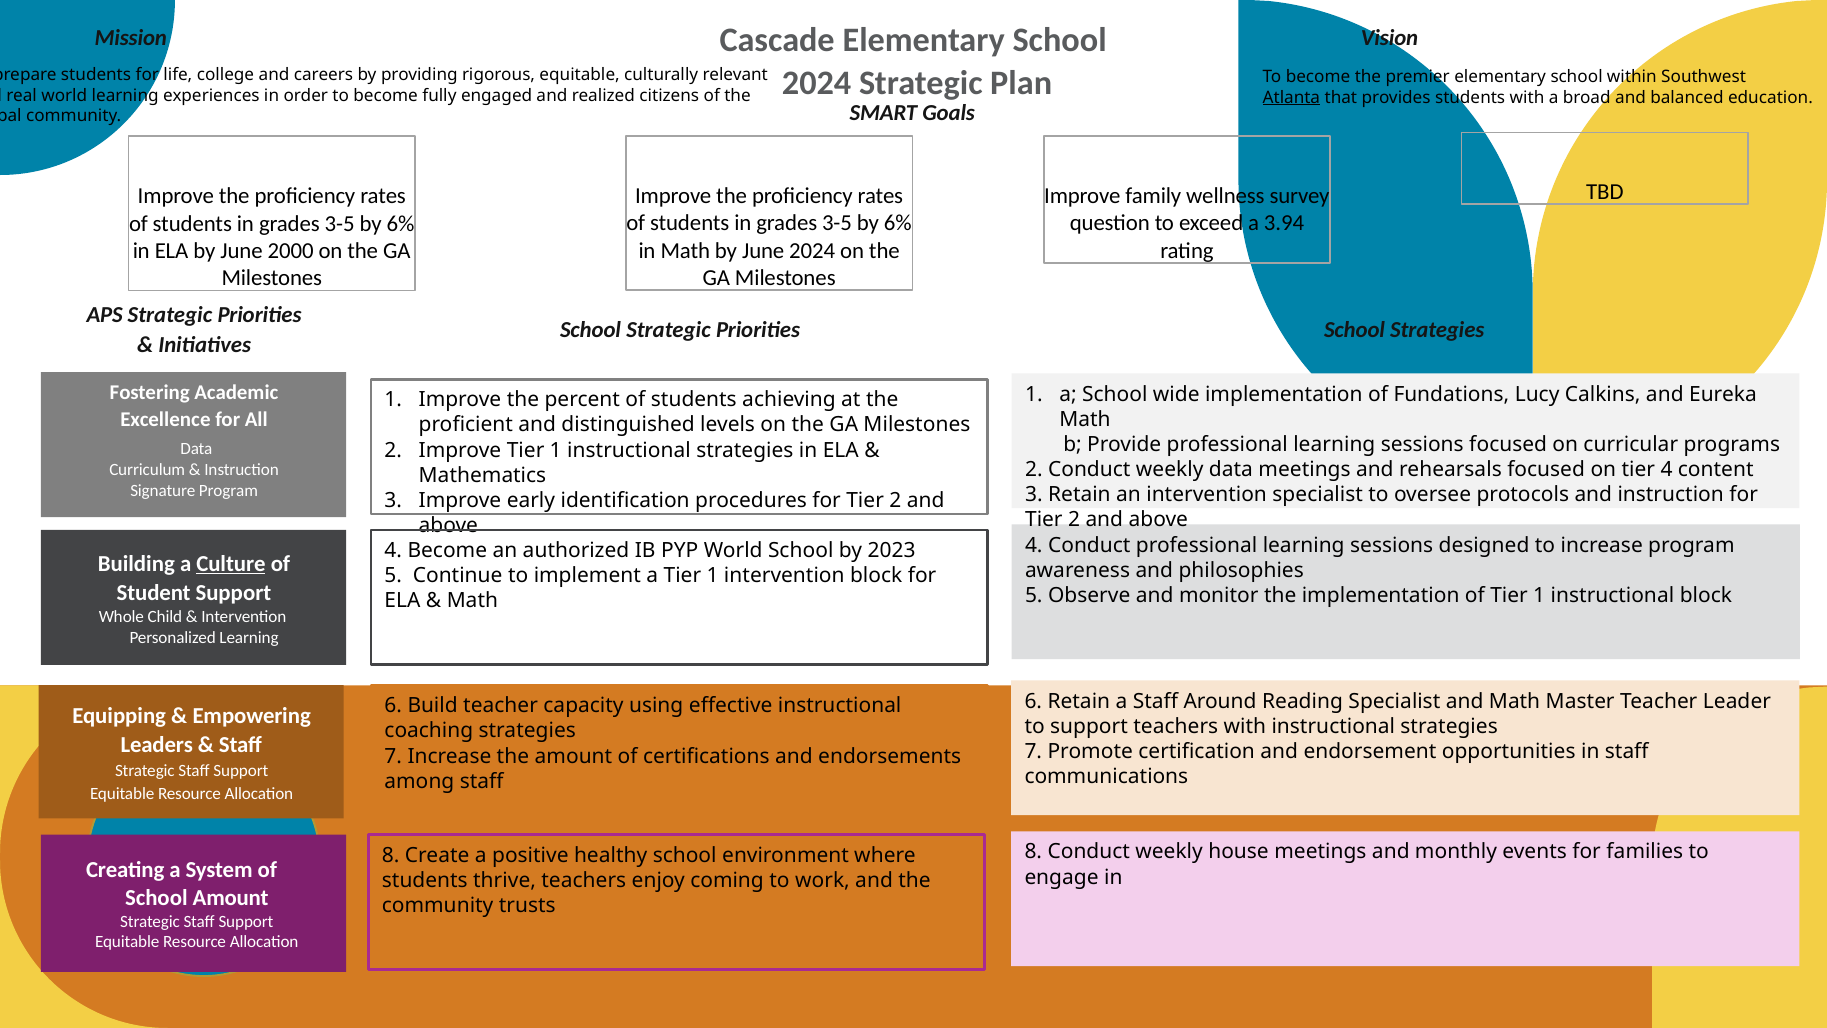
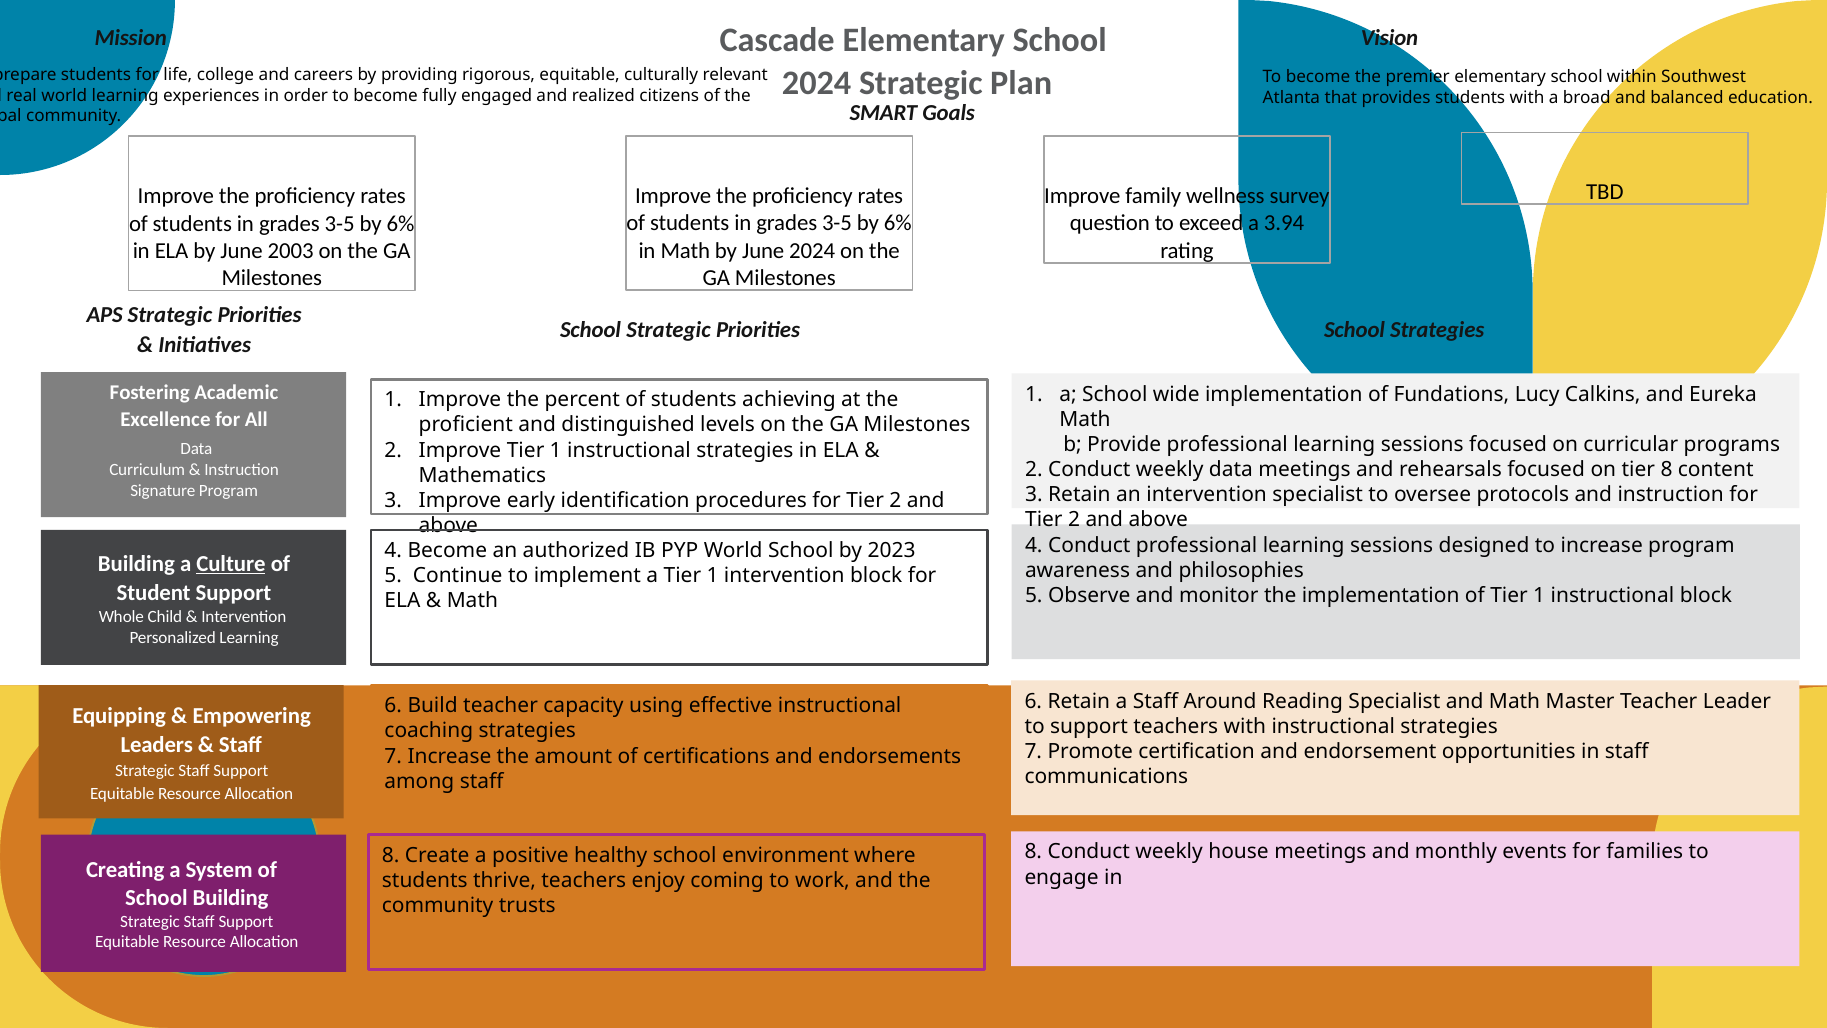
Atlanta underline: present -> none
2000: 2000 -> 2003
tier 4: 4 -> 8
School Amount: Amount -> Building
